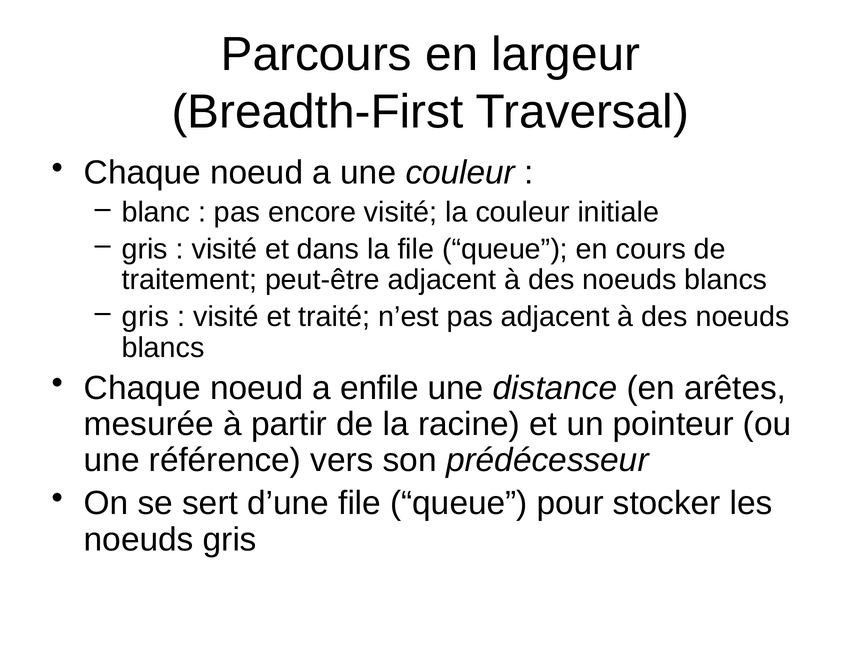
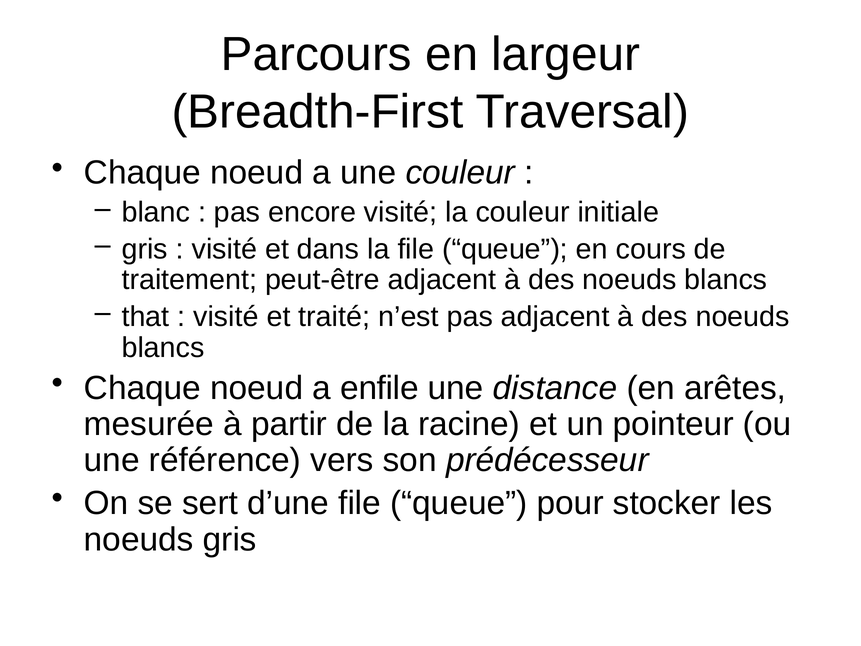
gris at (145, 317): gris -> that
